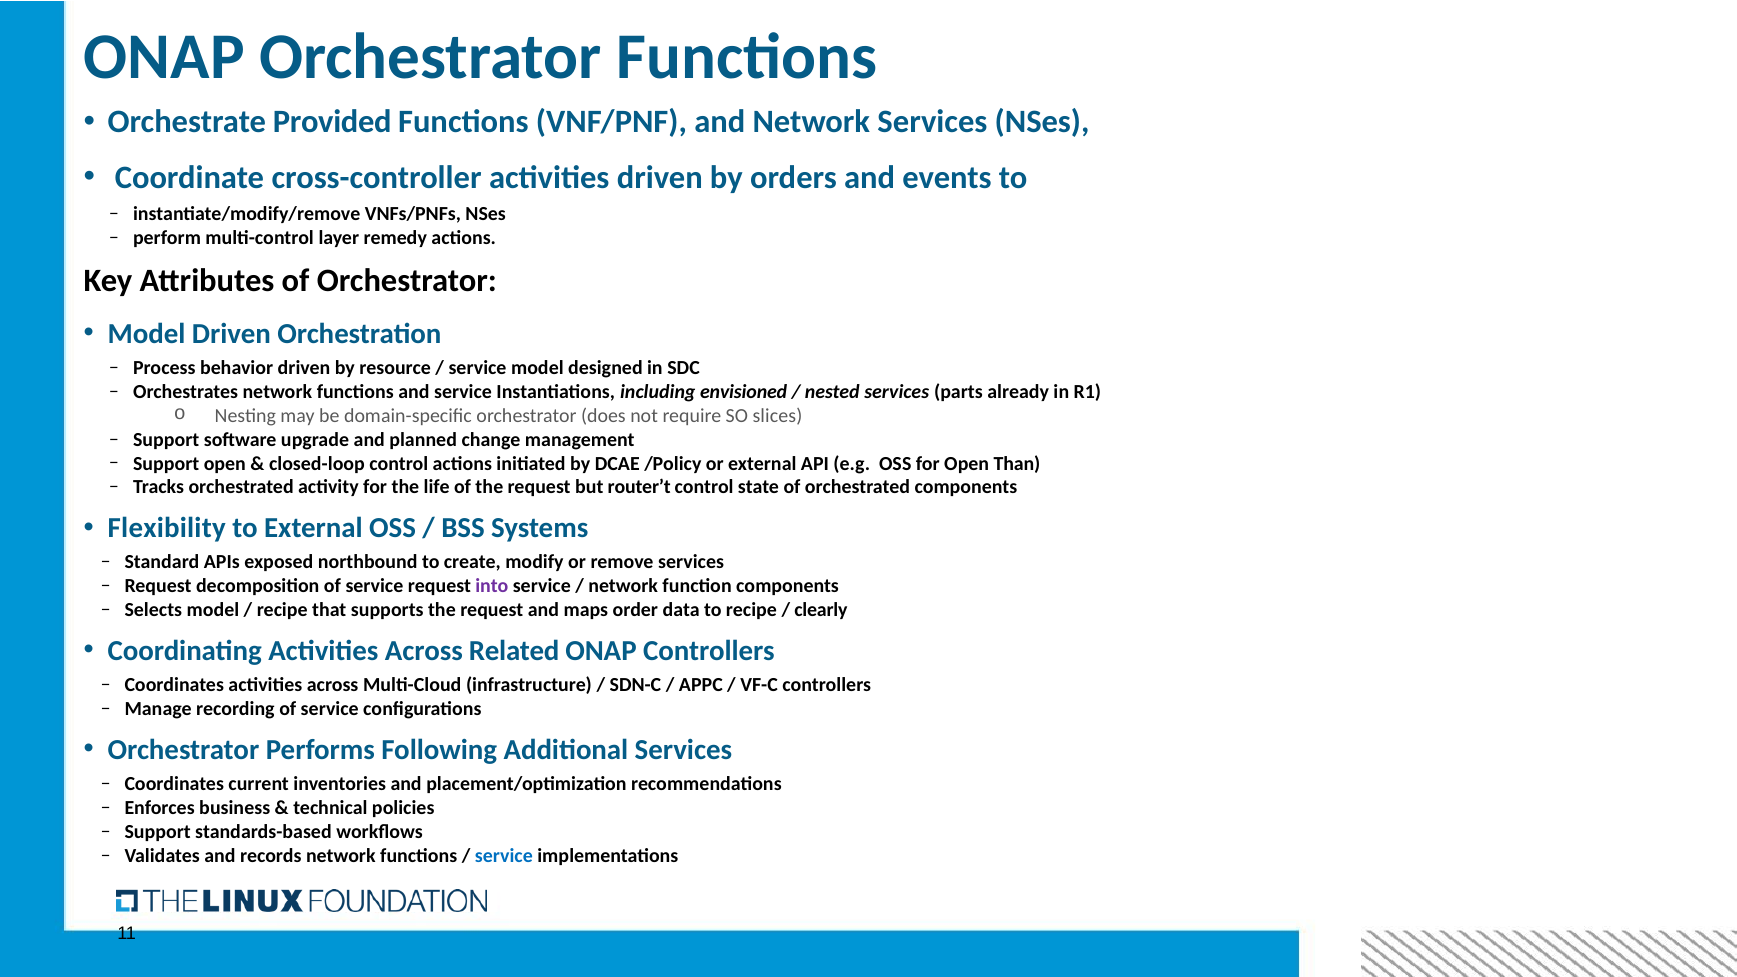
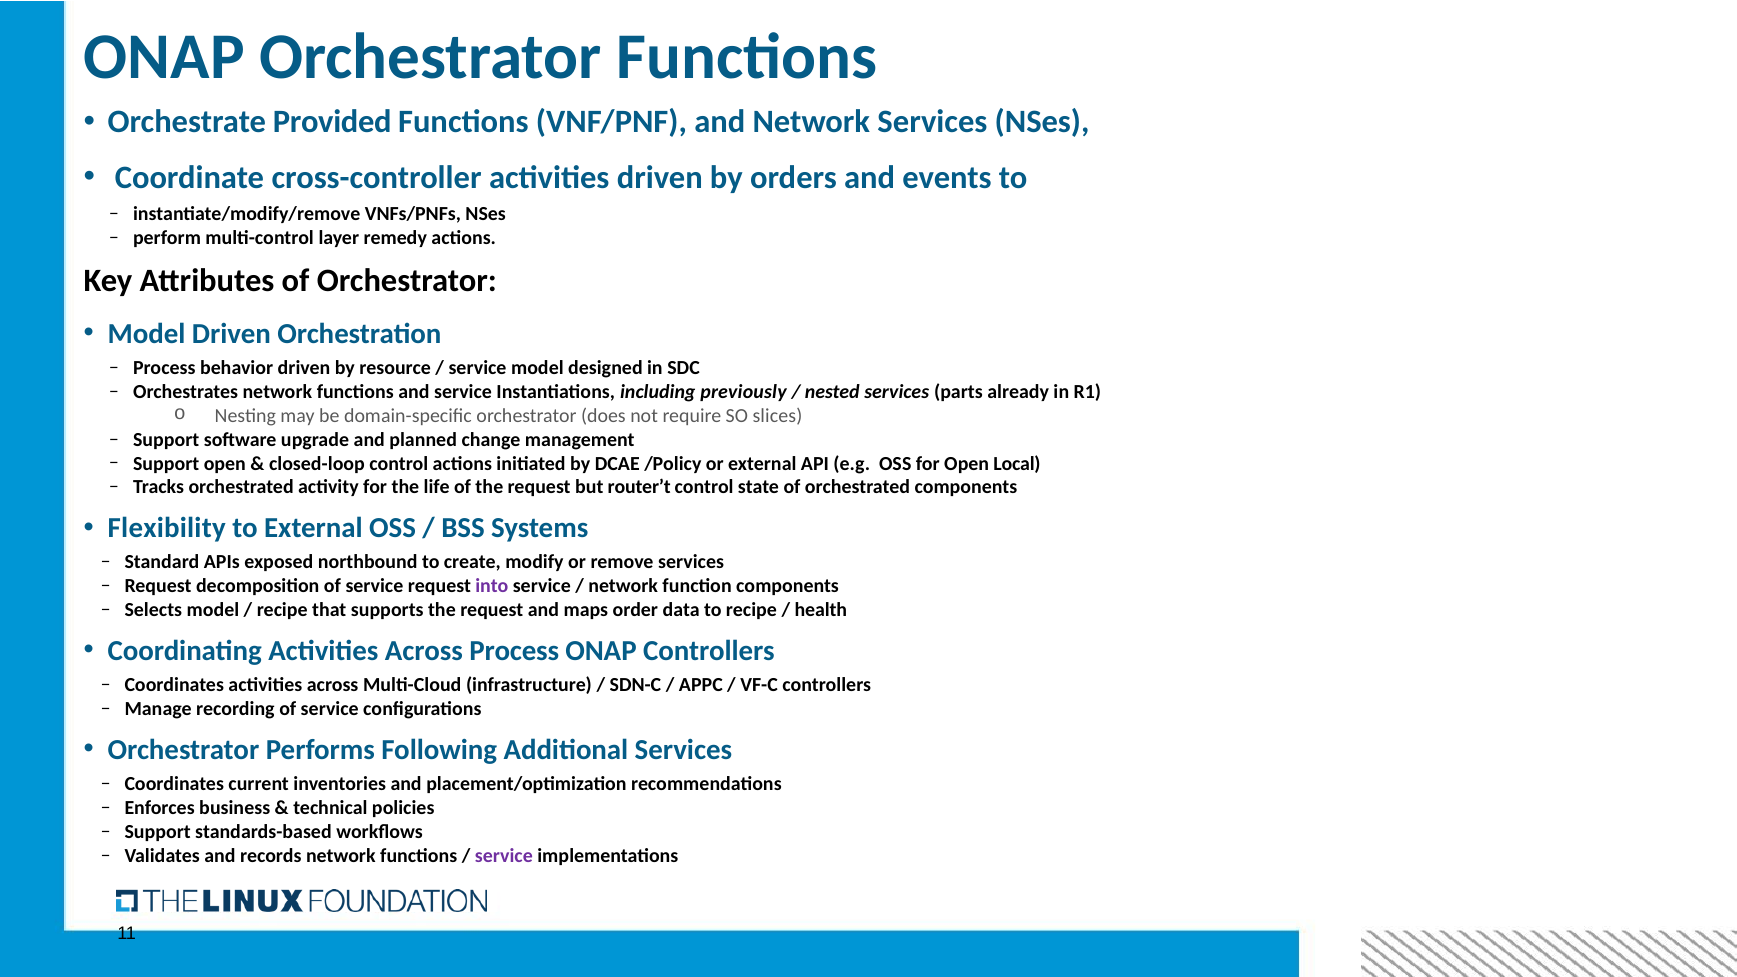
envisioned: envisioned -> previously
Than: Than -> Local
clearly: clearly -> health
Across Related: Related -> Process
service at (504, 856) colour: blue -> purple
